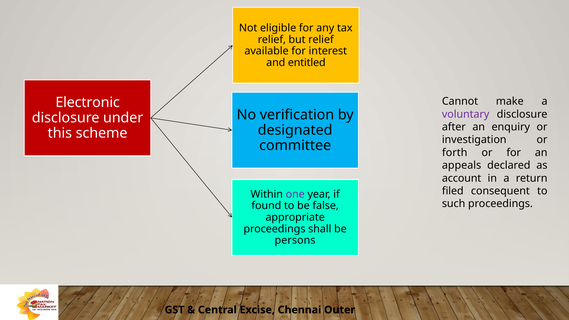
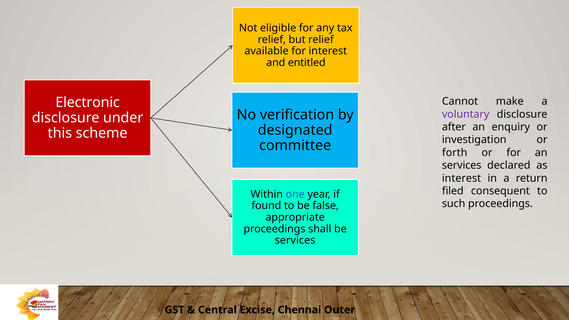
appeals at (462, 165): appeals -> services
account at (462, 178): account -> interest
one colour: purple -> blue
persons at (295, 240): persons -> services
